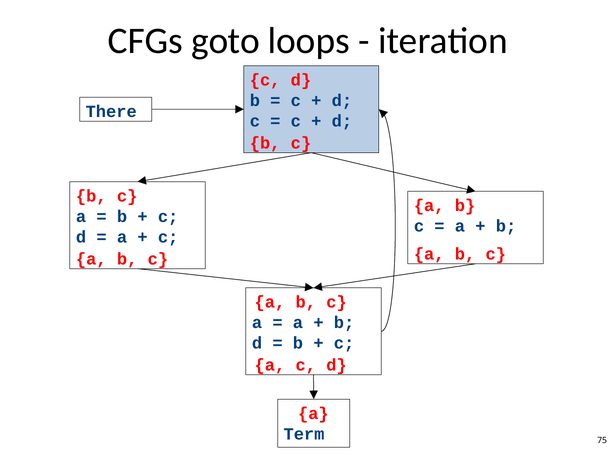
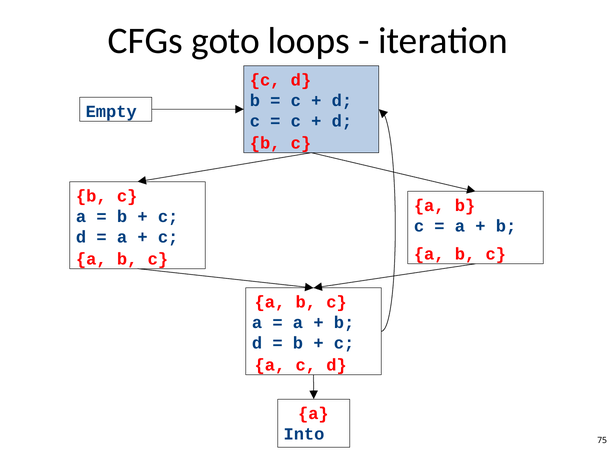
There: There -> Empty
Term: Term -> Into
